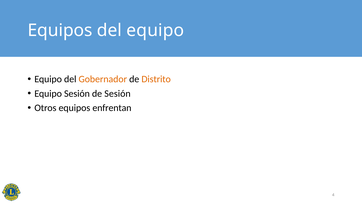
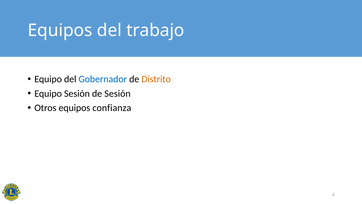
del equipo: equipo -> trabajo
Gobernador colour: orange -> blue
enfrentan: enfrentan -> confianza
